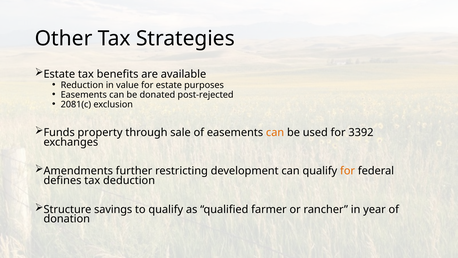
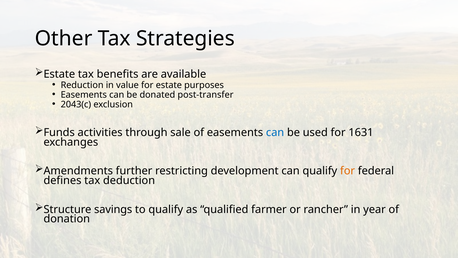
post-rejected: post-rejected -> post-transfer
2081(c: 2081(c -> 2043(c
property: property -> activities
can at (275, 132) colour: orange -> blue
3392: 3392 -> 1631
